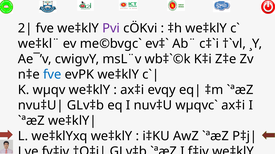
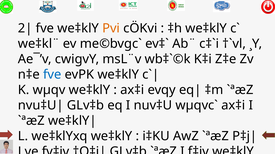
Pvi colour: purple -> orange
